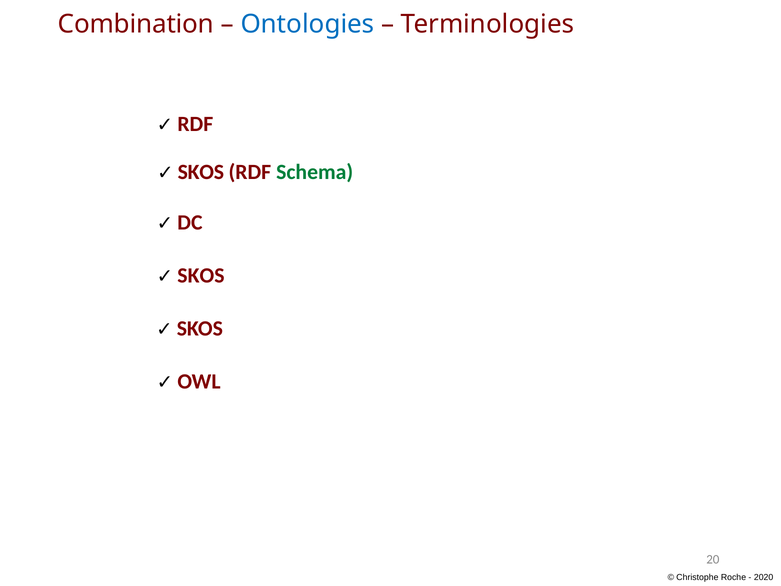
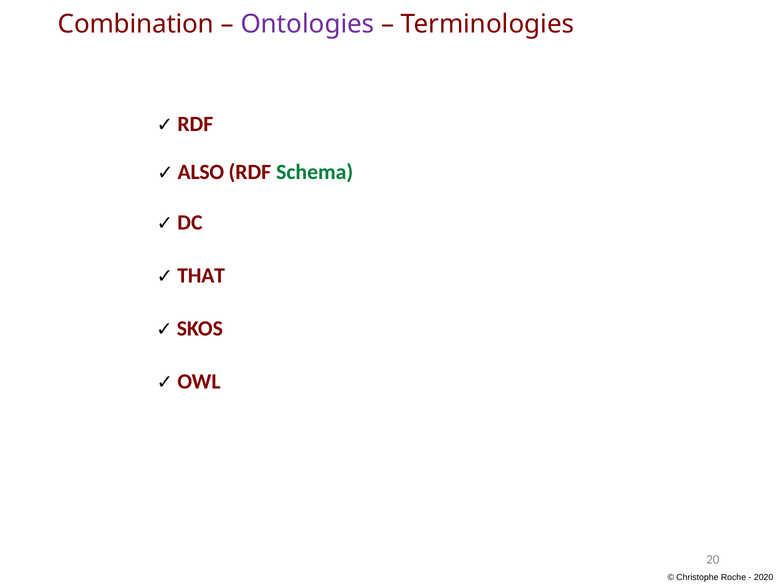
Ontologies colour: blue -> purple
SKOS at (201, 172): SKOS -> ALSO
SKOS at (201, 275): SKOS -> THAT
